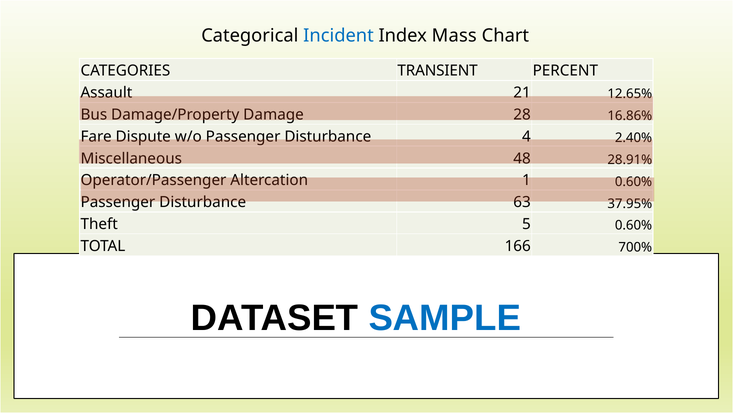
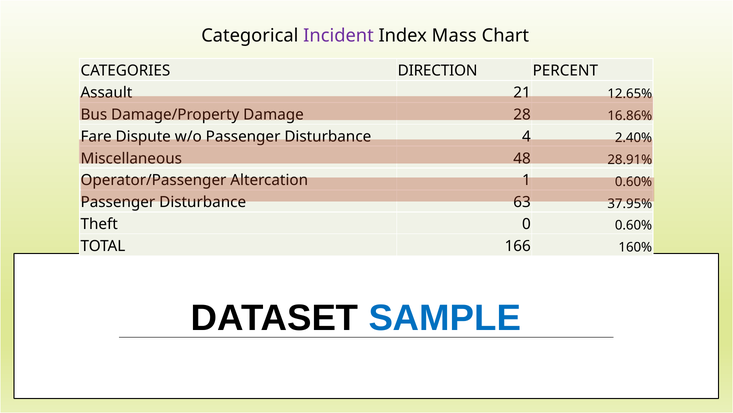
Incident colour: blue -> purple
TRANSIENT: TRANSIENT -> DIRECTION
5: 5 -> 0
700%: 700% -> 160%
